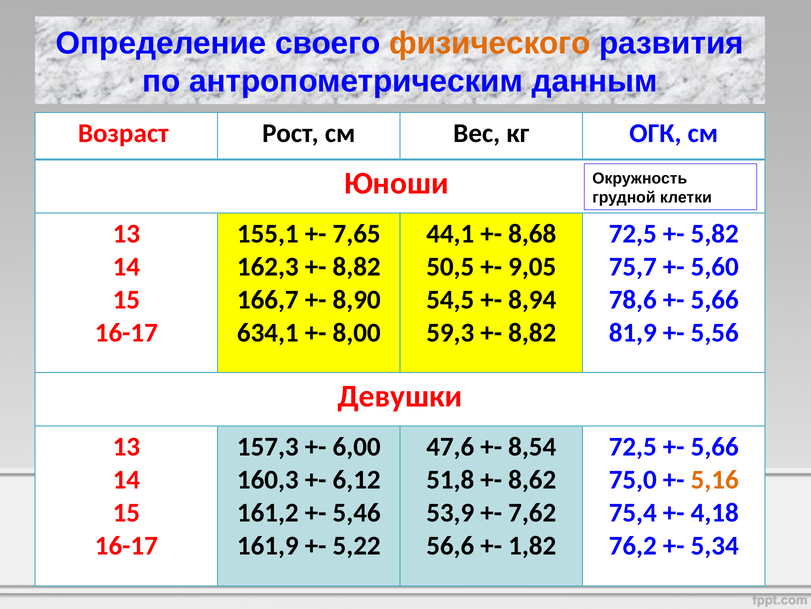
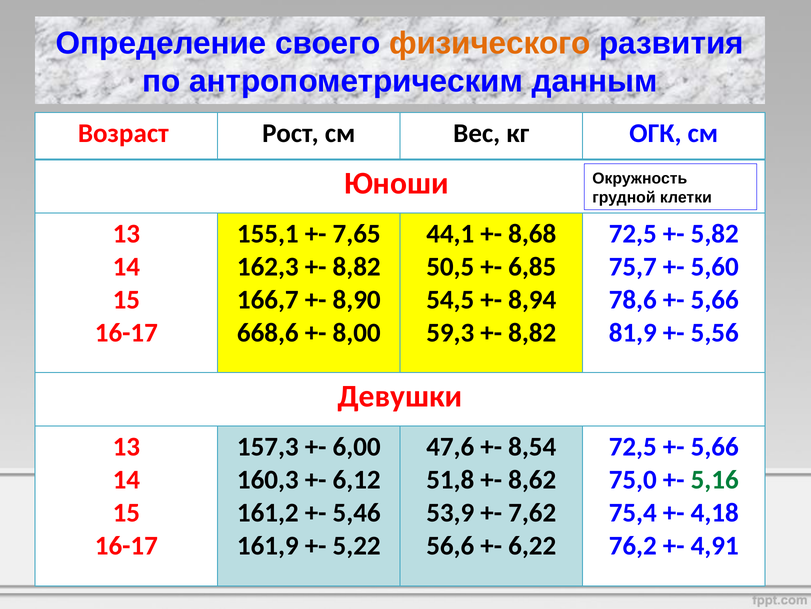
9,05: 9,05 -> 6,85
634,1: 634,1 -> 668,6
5,16 colour: orange -> green
1,82: 1,82 -> 6,22
5,34: 5,34 -> 4,91
